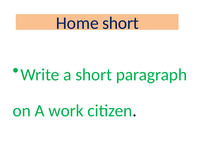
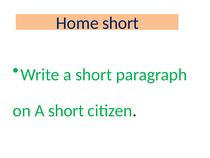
on A work: work -> short
